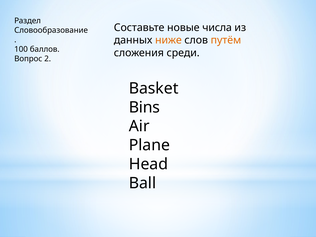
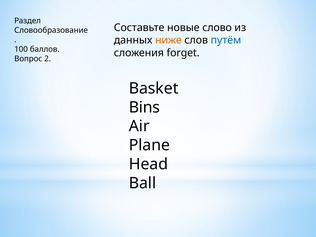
числа: числа -> слово
путём colour: orange -> blue
среди: среди -> forget
